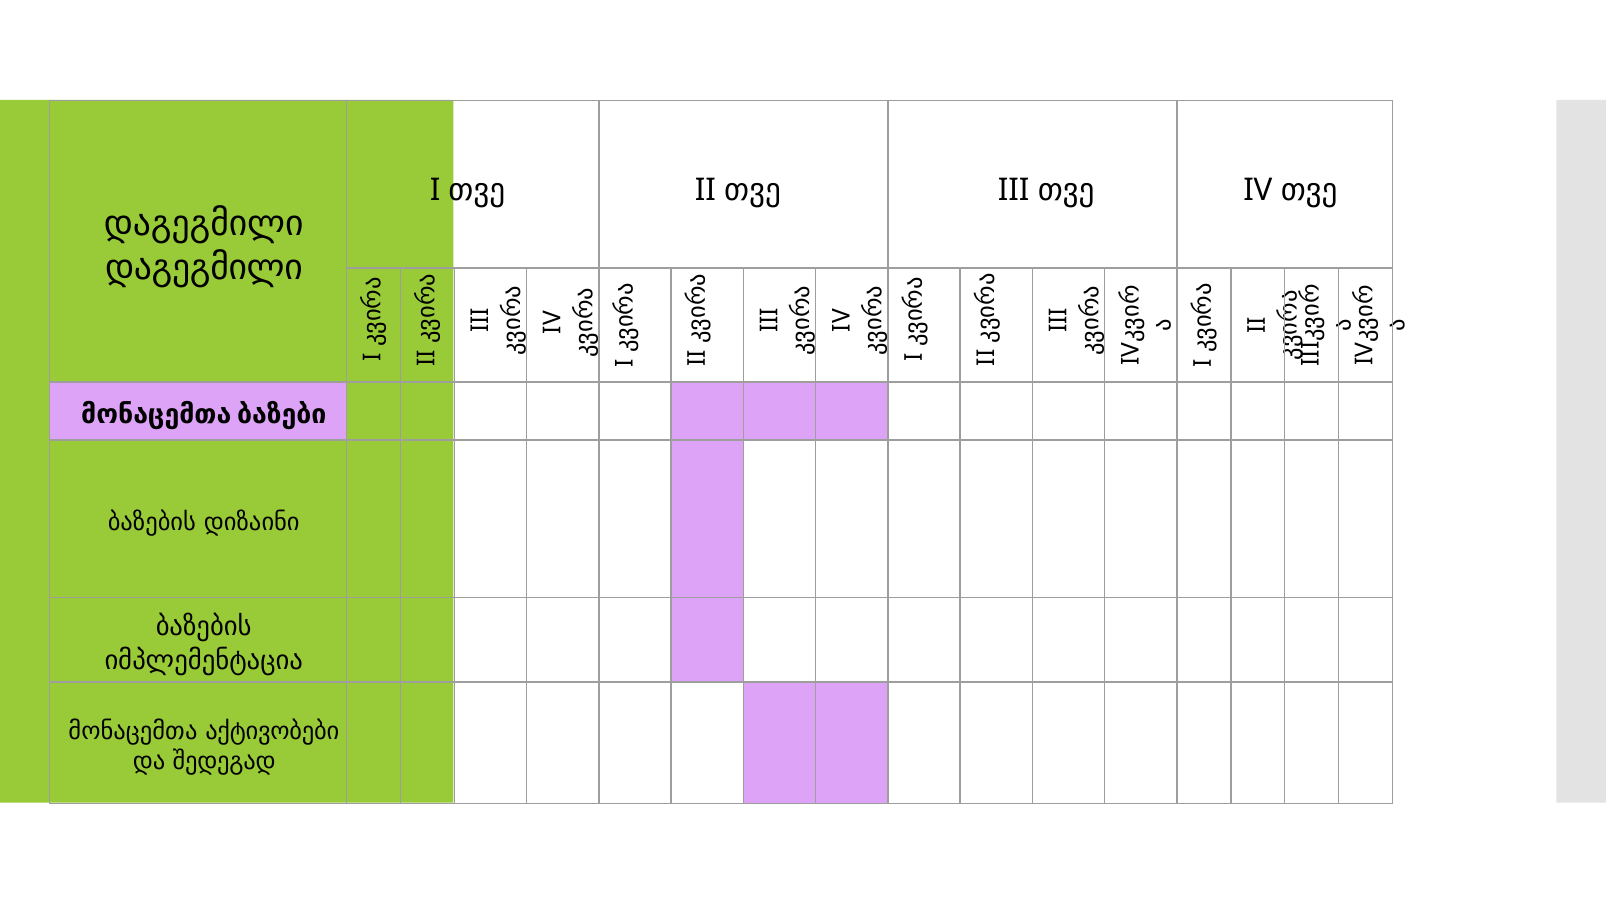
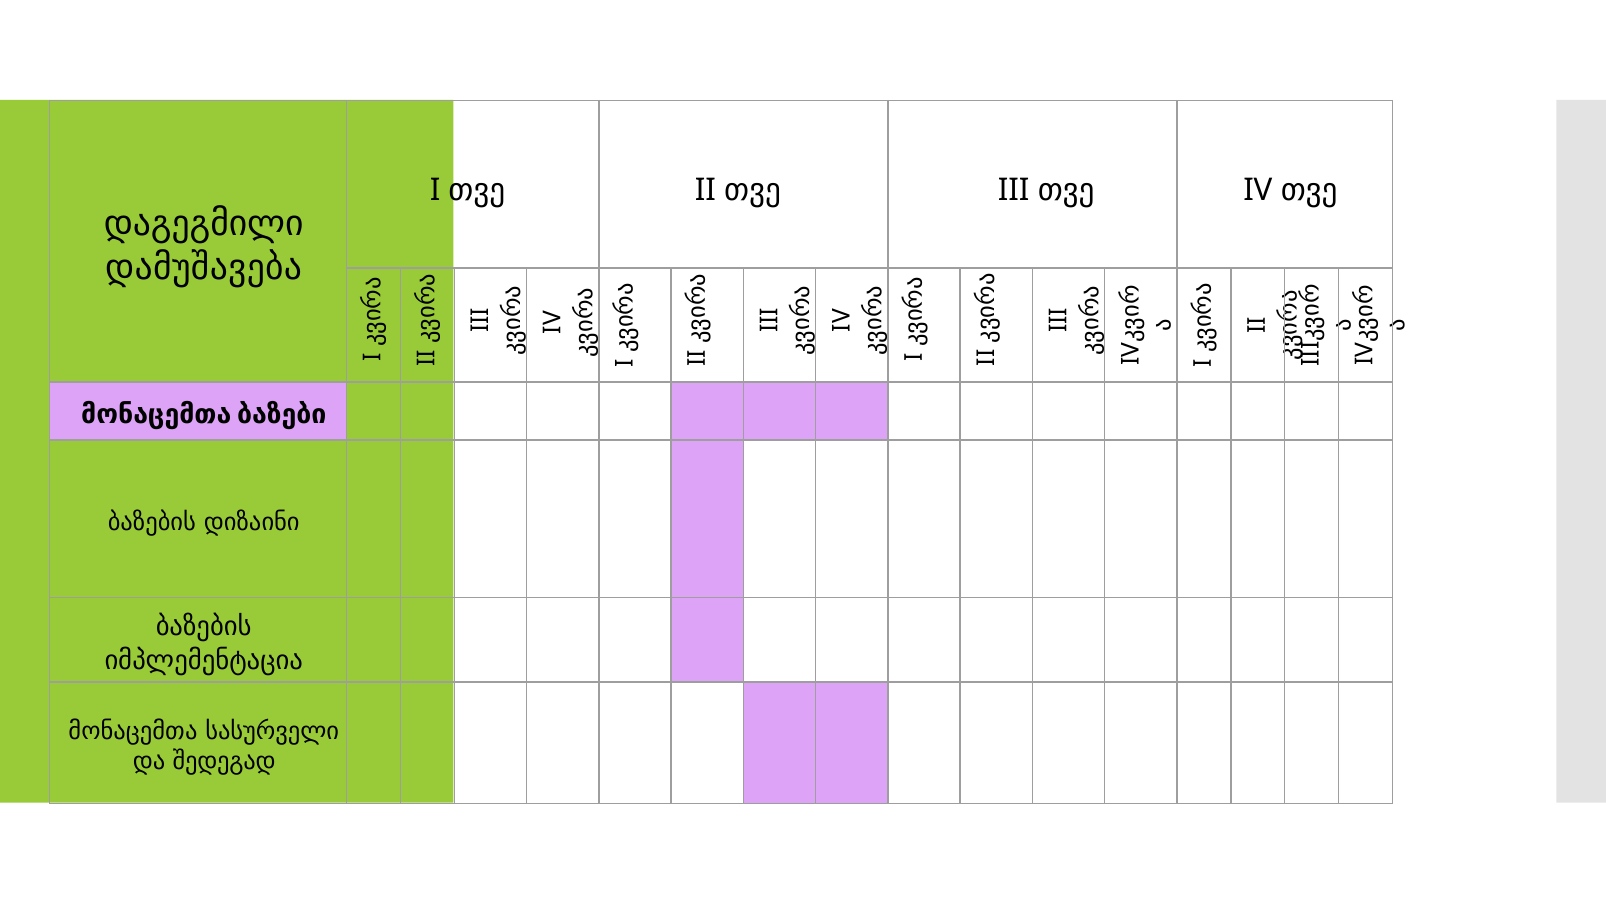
დაგეგმილი at (204, 267): დაგეგმილი -> დამუშავება
აქტივობები: აქტივობები -> სასურველი
